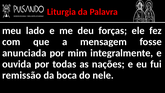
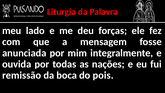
nele: nele -> pois
